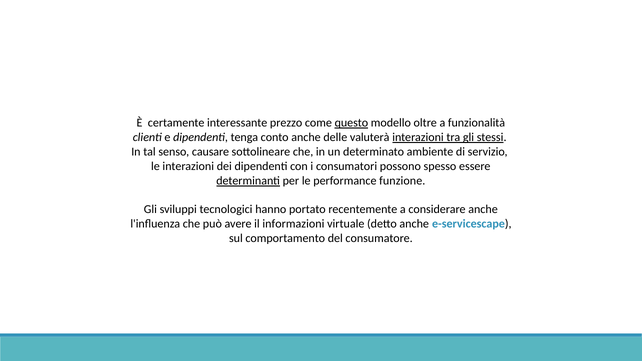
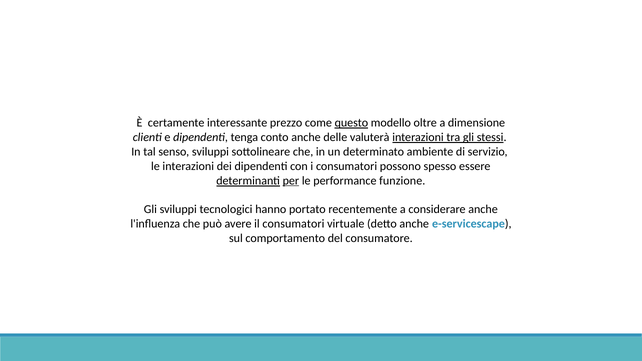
funzionalità: funzionalità -> dimensione
senso causare: causare -> sviluppi
per underline: none -> present
il informazioni: informazioni -> consumatori
